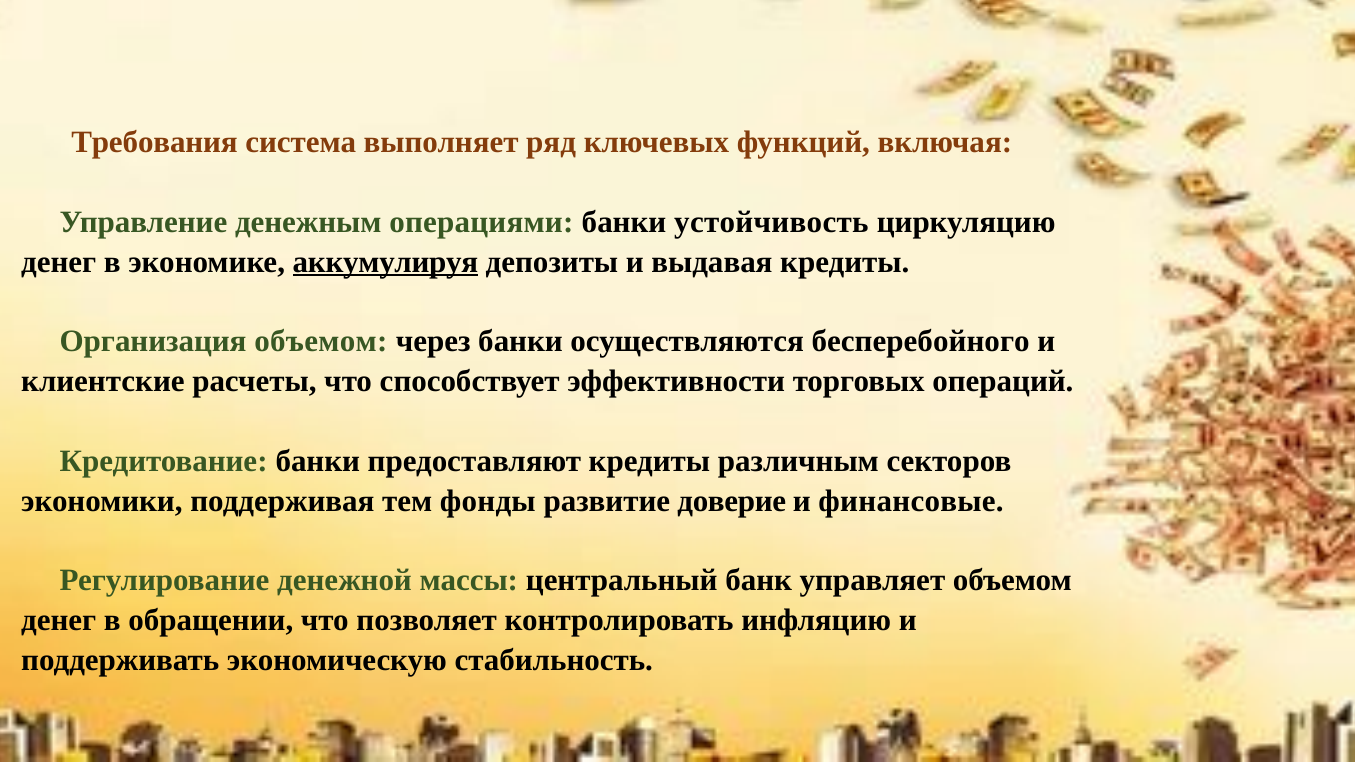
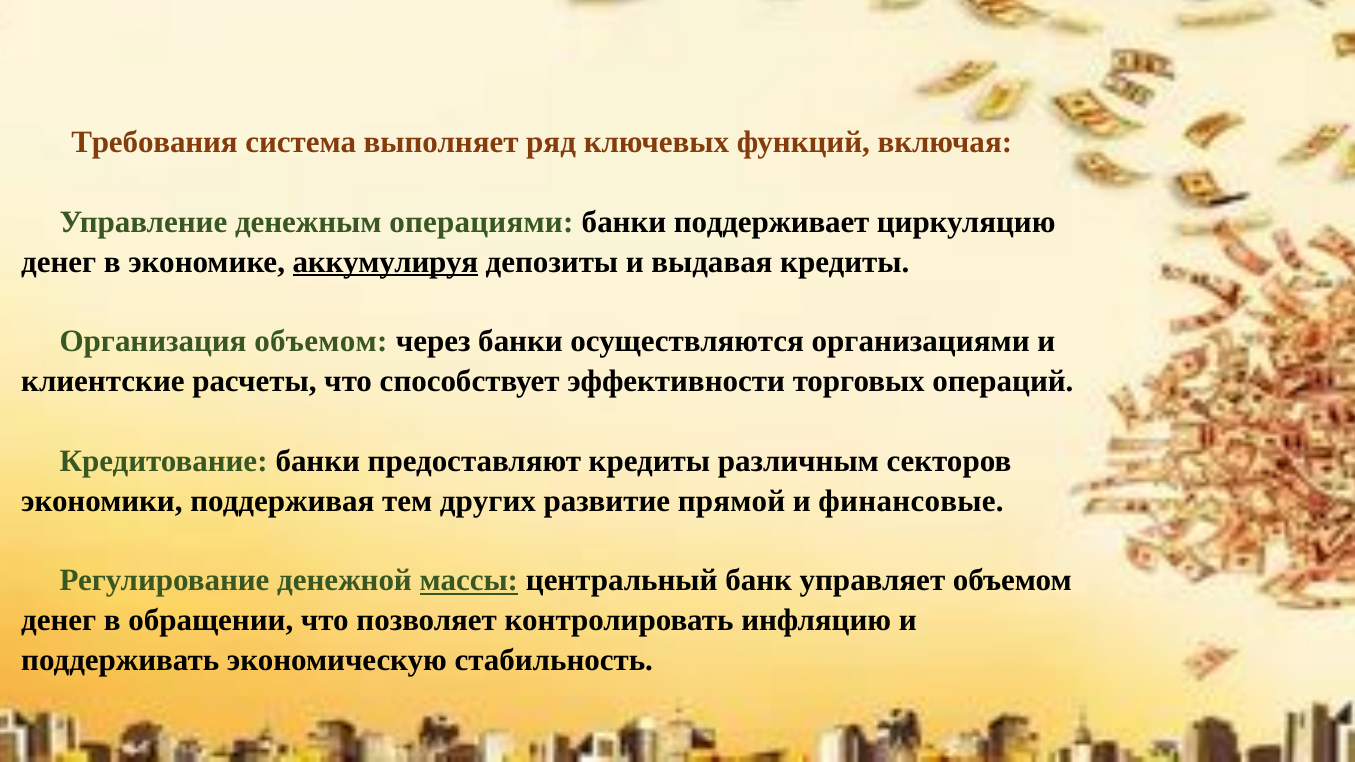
устойчивость: устойчивость -> поддерживает
бесперебойного: бесперебойного -> организациями
фонды: фонды -> других
доверие: доверие -> прямой
массы underline: none -> present
